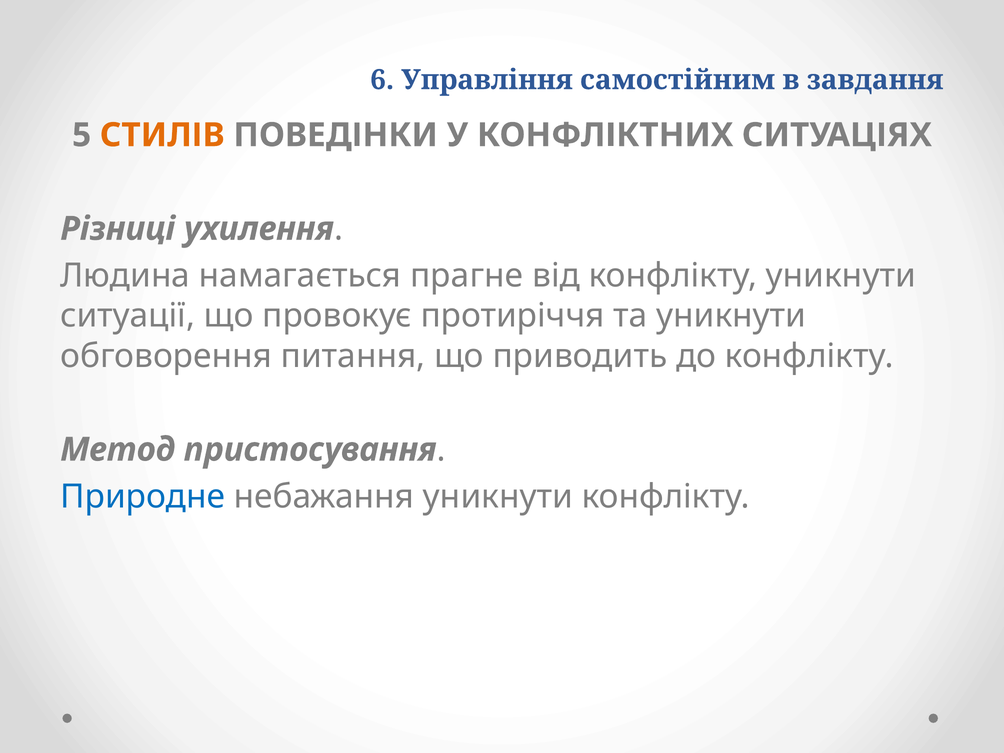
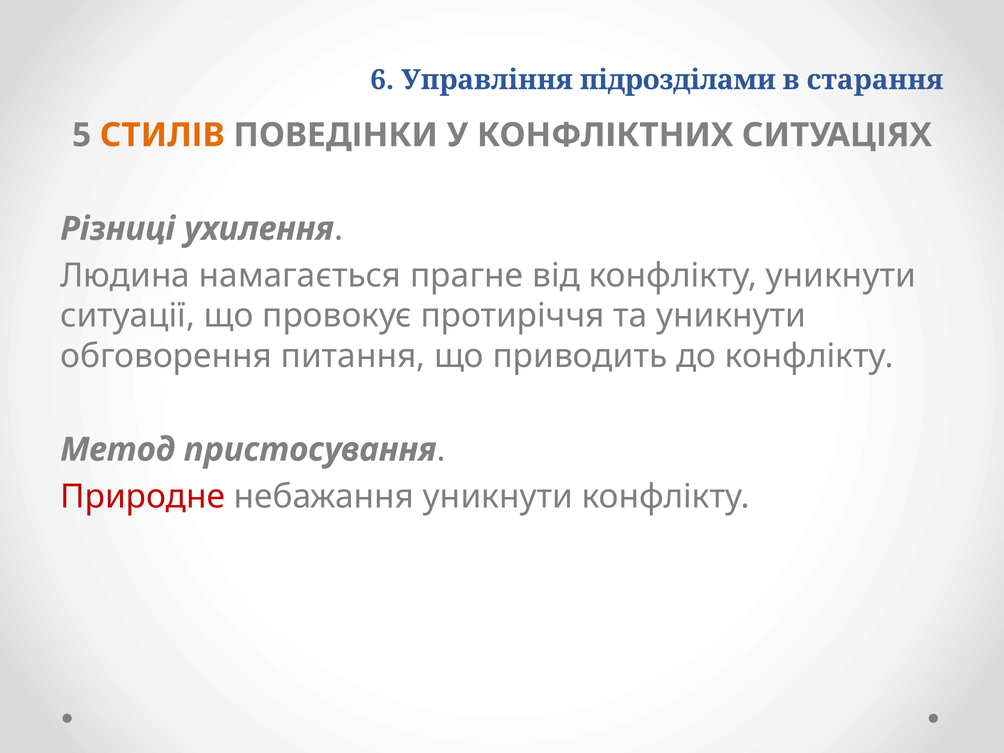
самостійним: самостійним -> підрозділами
завдання: завдання -> старання
Природне colour: blue -> red
